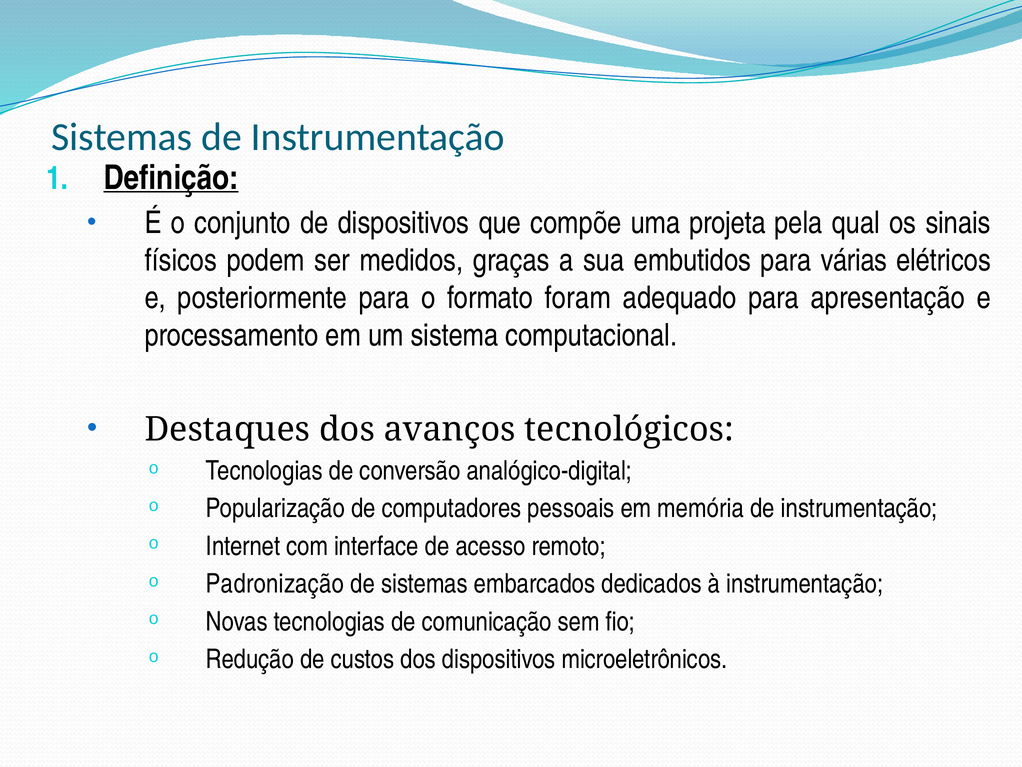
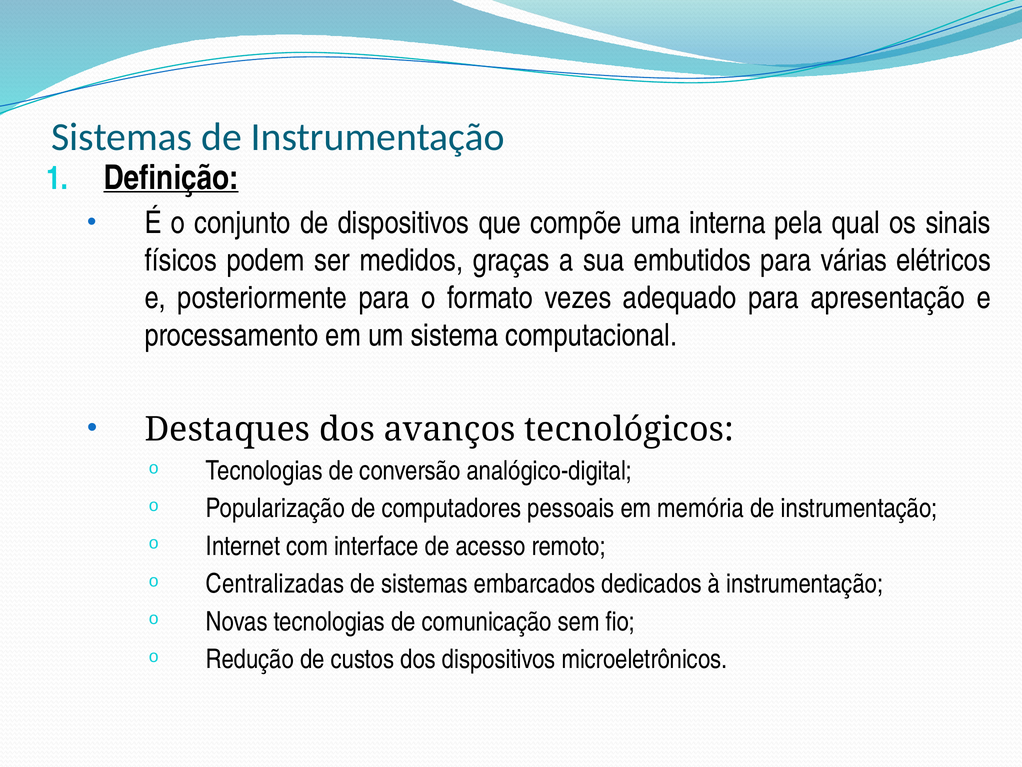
projeta: projeta -> interna
foram: foram -> vezes
Padronização: Padronização -> Centralizadas
